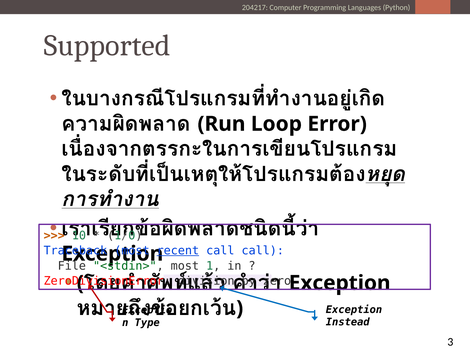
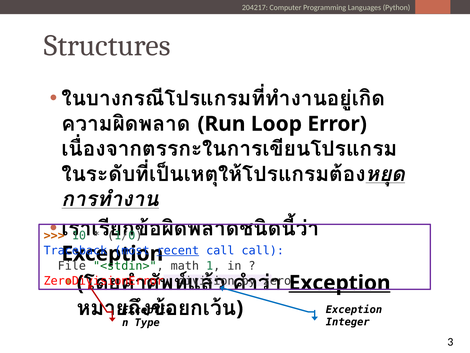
Supported: Supported -> Structures
most at (185, 265): most -> math
Exception at (340, 283) underline: none -> present
Instead: Instead -> Integer
